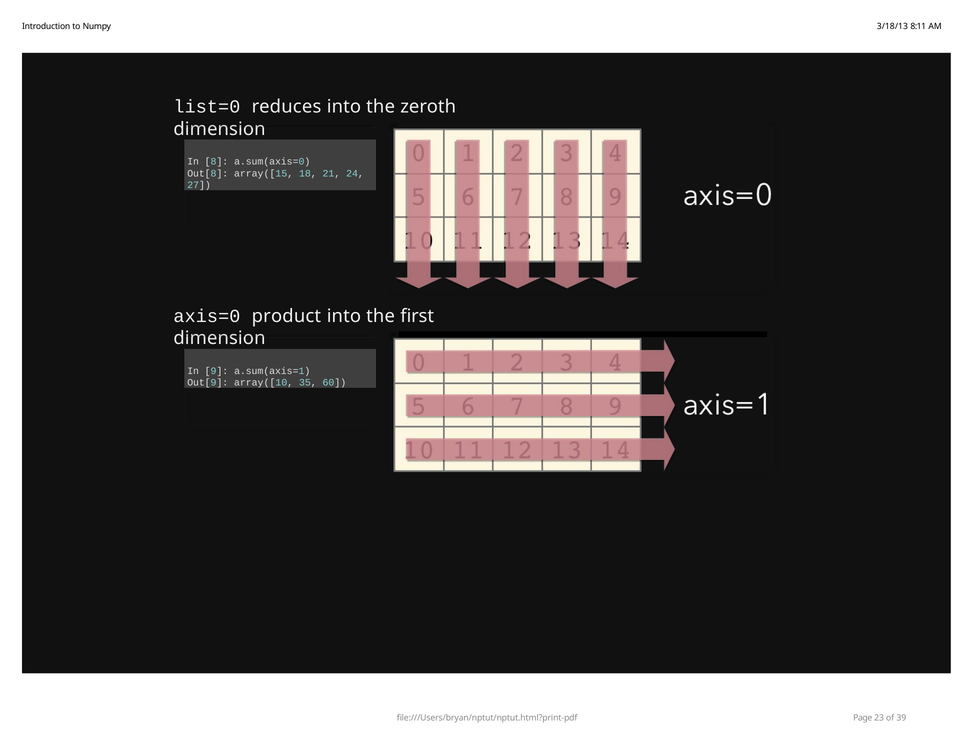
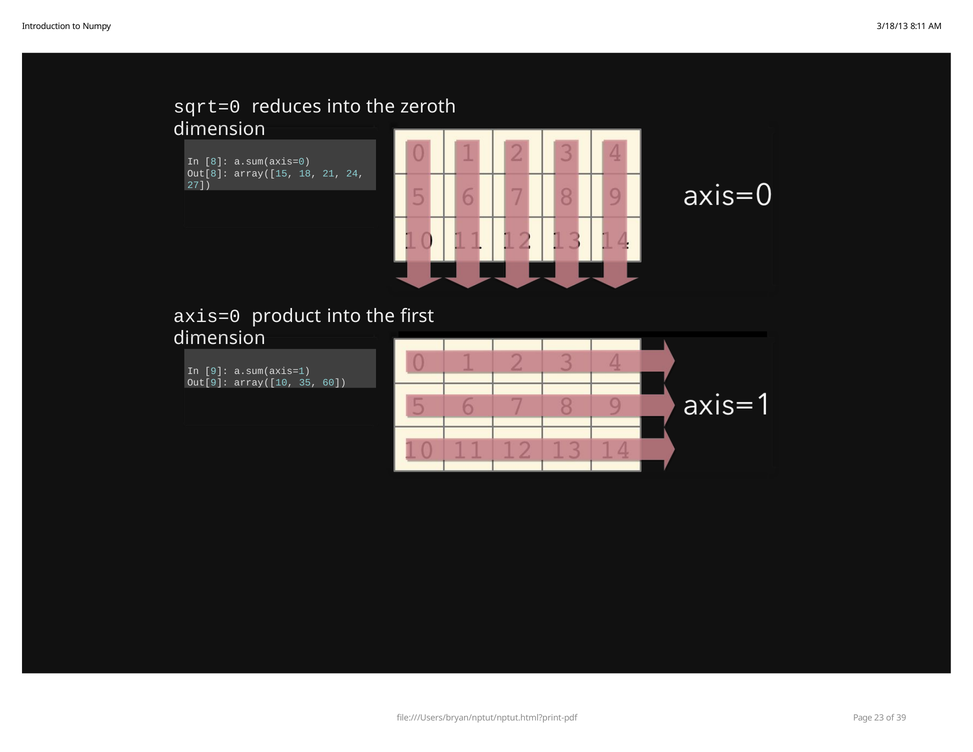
list=0: list=0 -> sqrt=0
